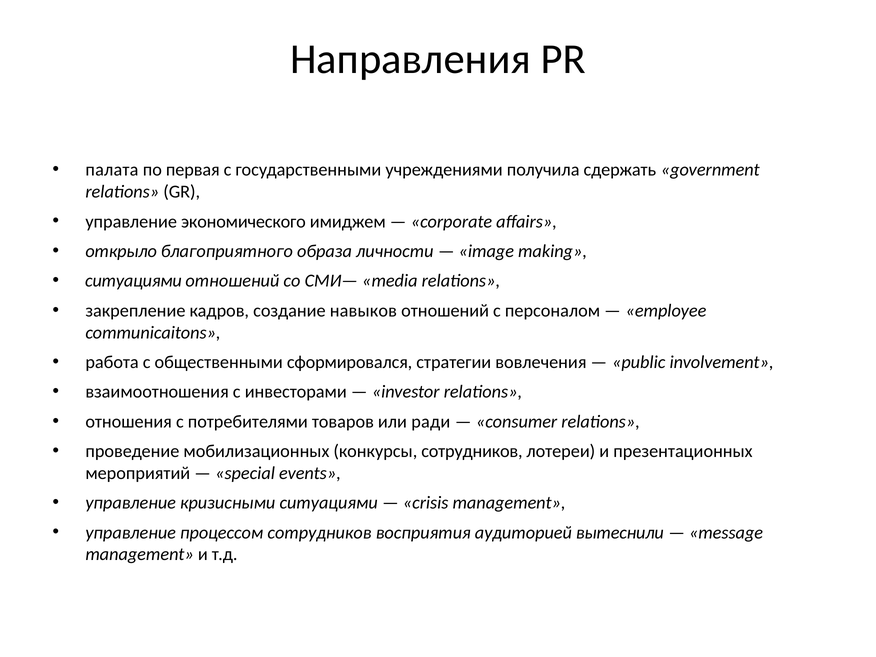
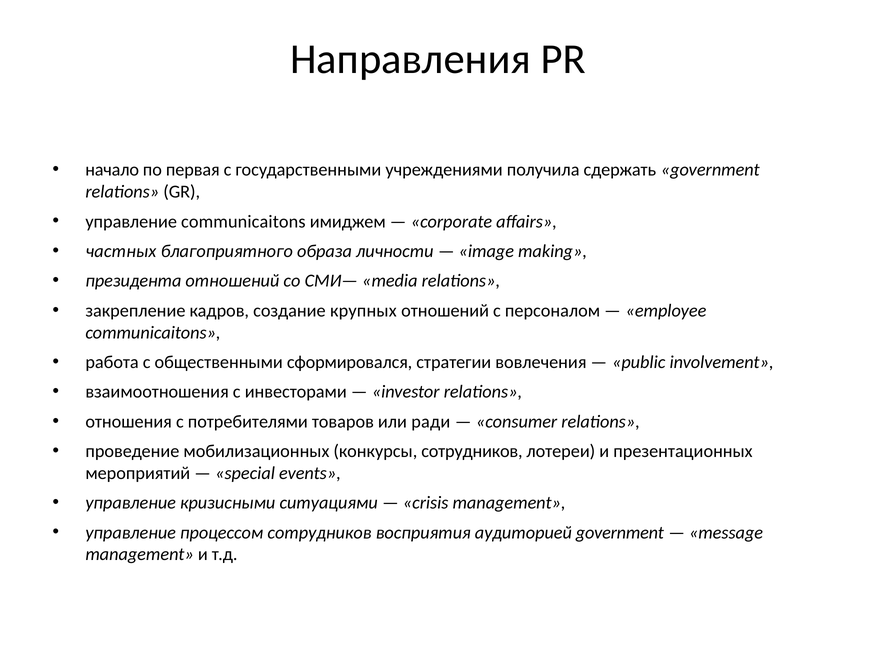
палата: палата -> начало
управление экономического: экономического -> communicaitons
открыло: открыло -> частных
ситуациями at (133, 281): ситуациями -> президента
навыков: навыков -> крупных
аудиторией вытеснили: вытеснили -> government
